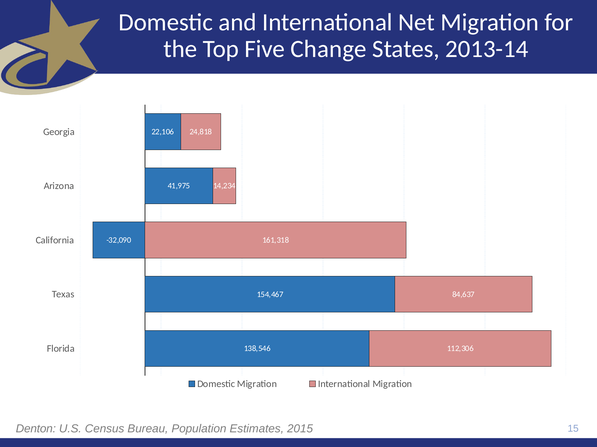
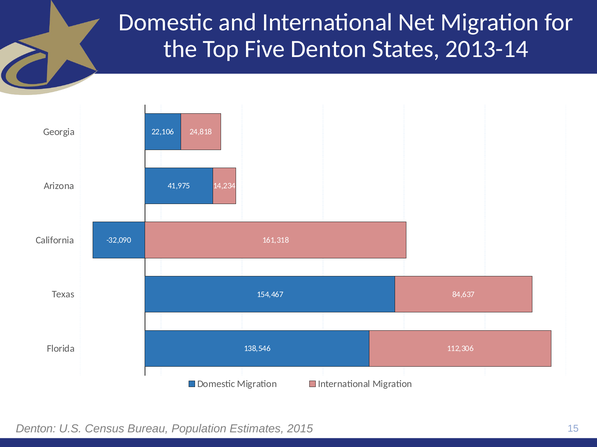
Five Change: Change -> Denton
